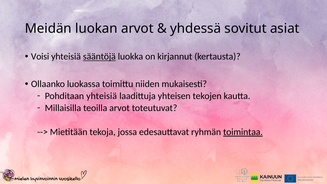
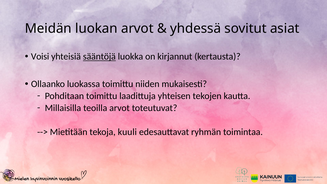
Pohditaan yhteisiä: yhteisiä -> toimittu
jossa: jossa -> kuuli
toimintaa underline: present -> none
